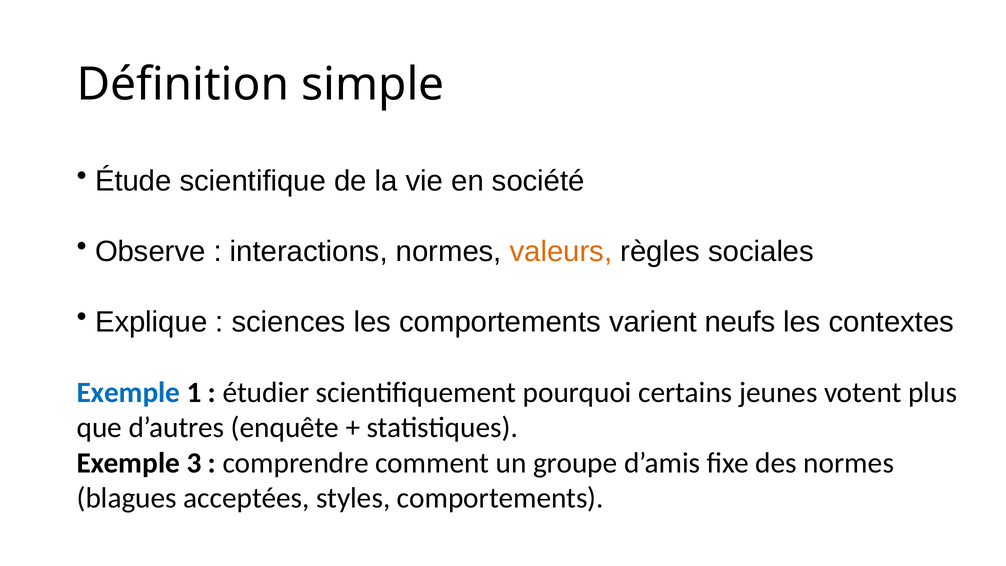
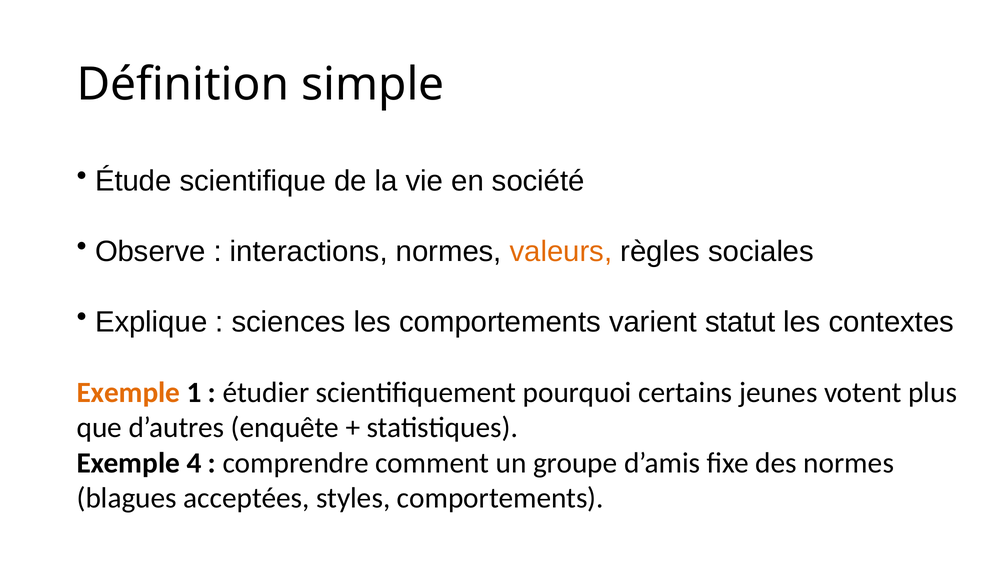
neufs: neufs -> statut
Exemple at (128, 392) colour: blue -> orange
3: 3 -> 4
